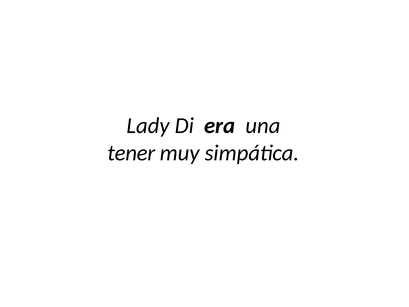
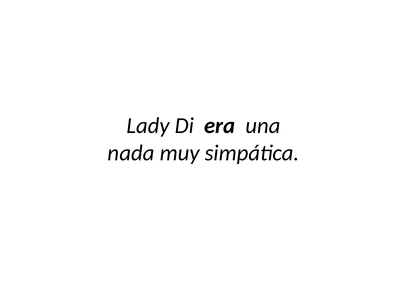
tener: tener -> nada
